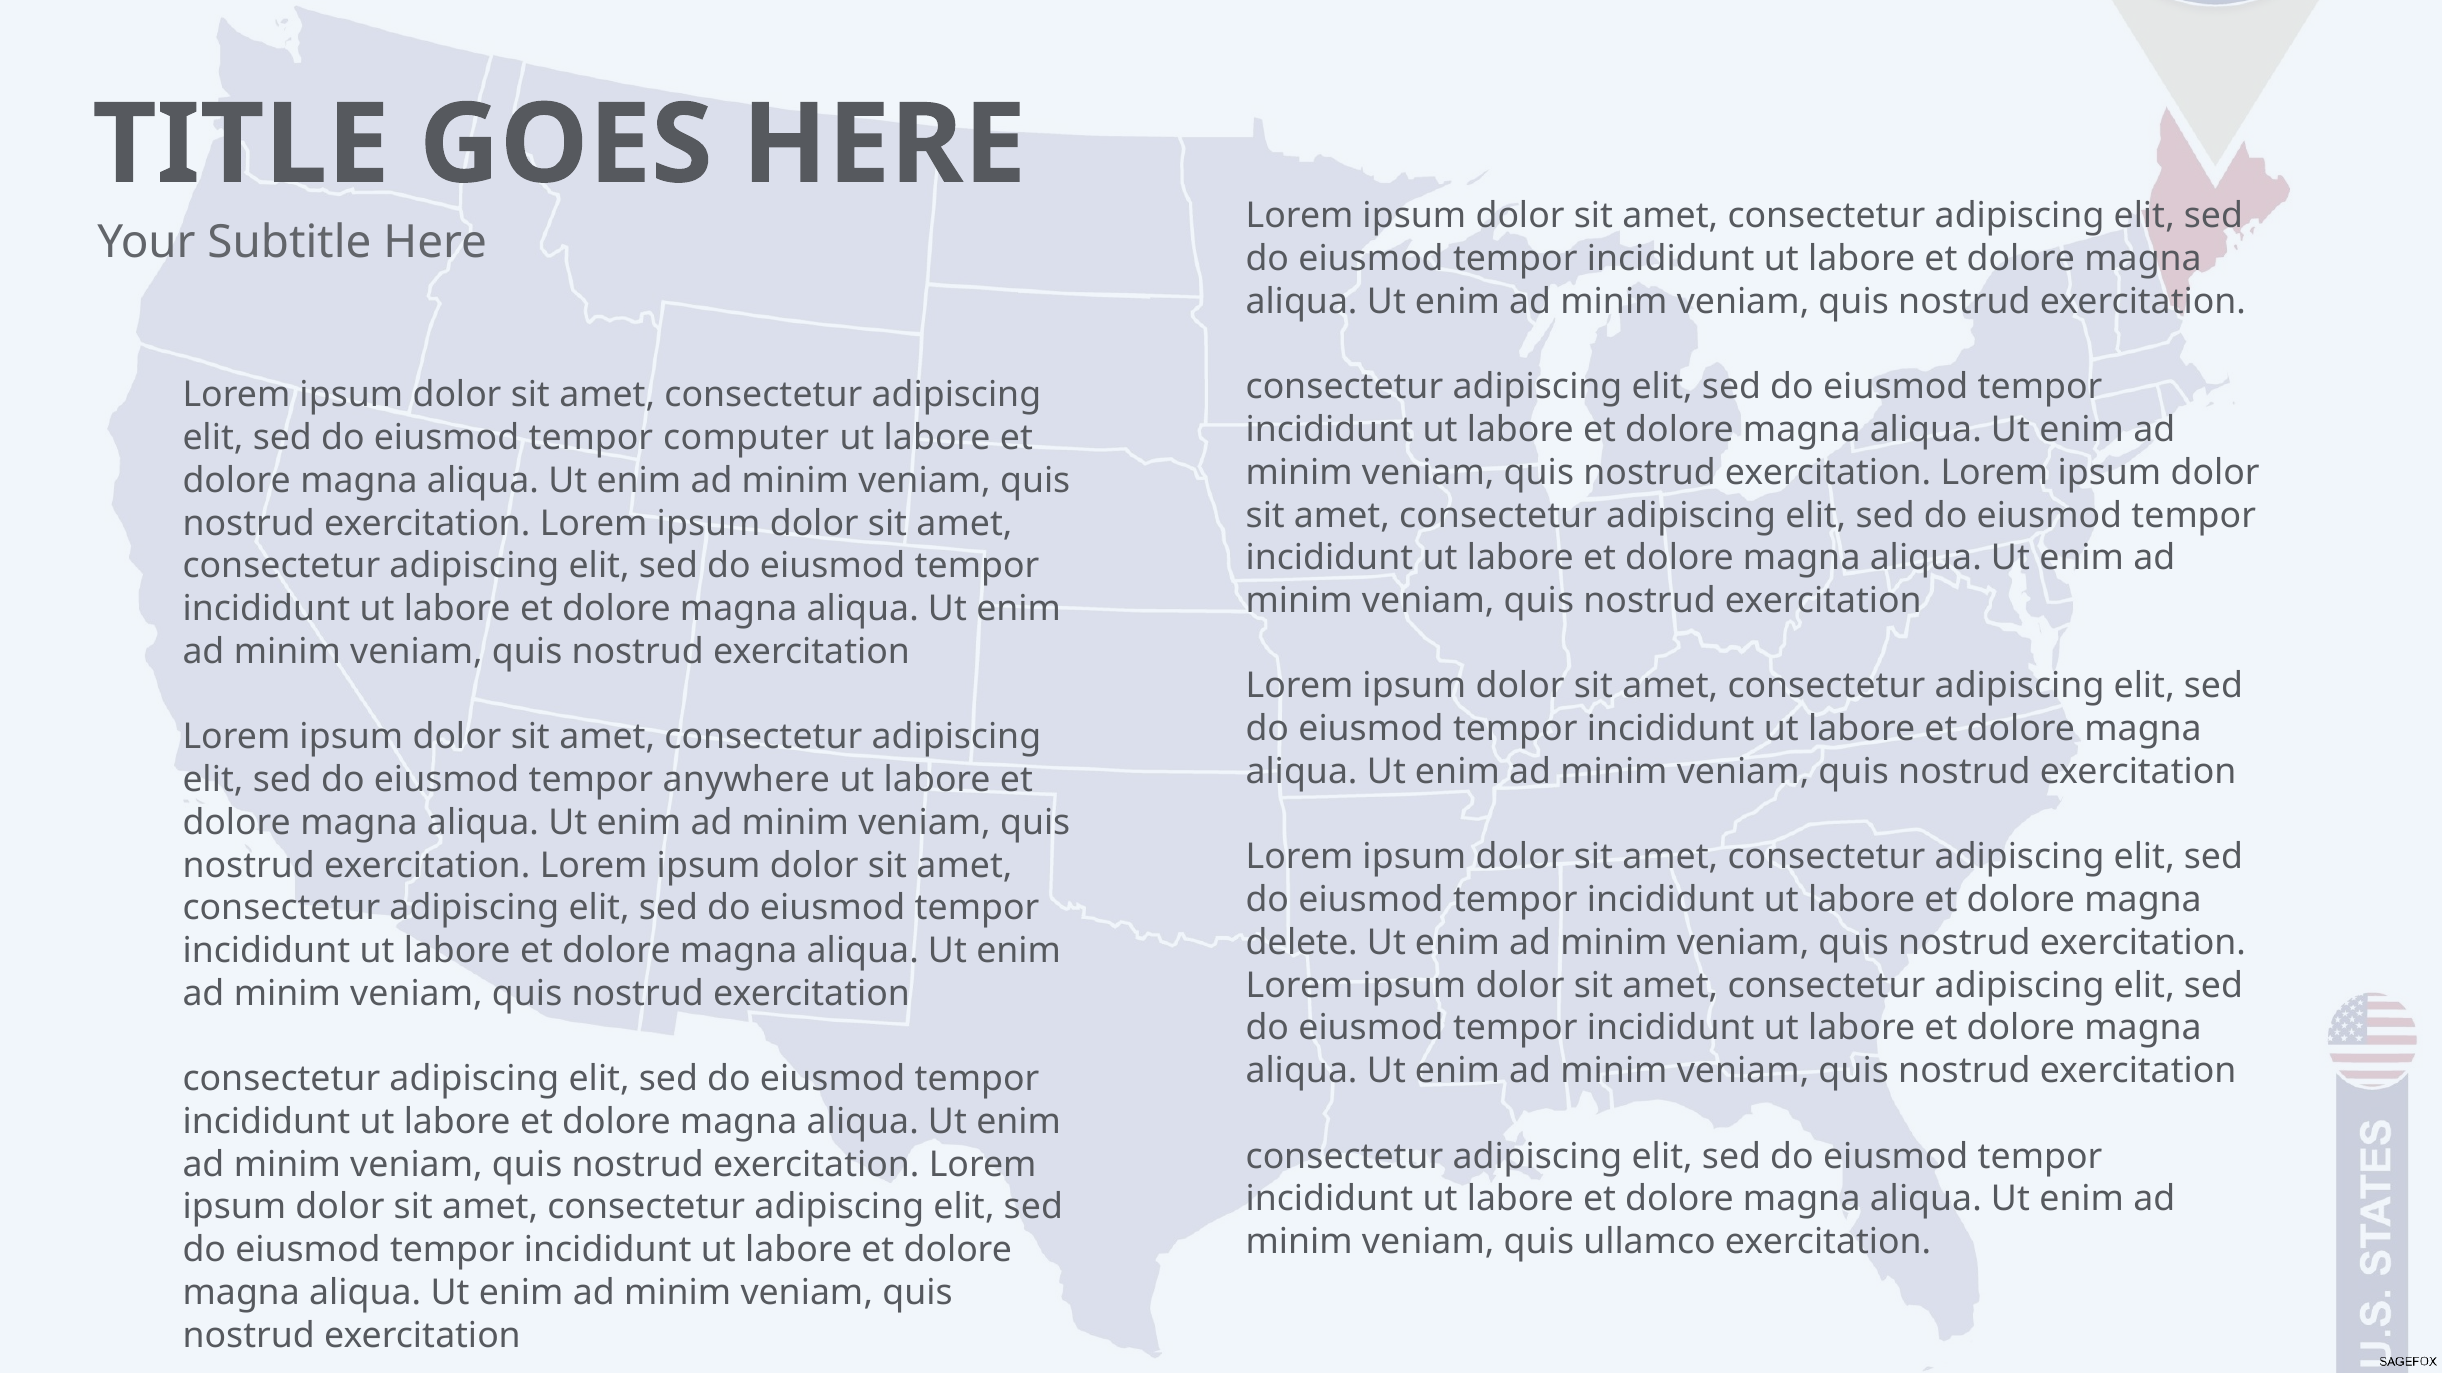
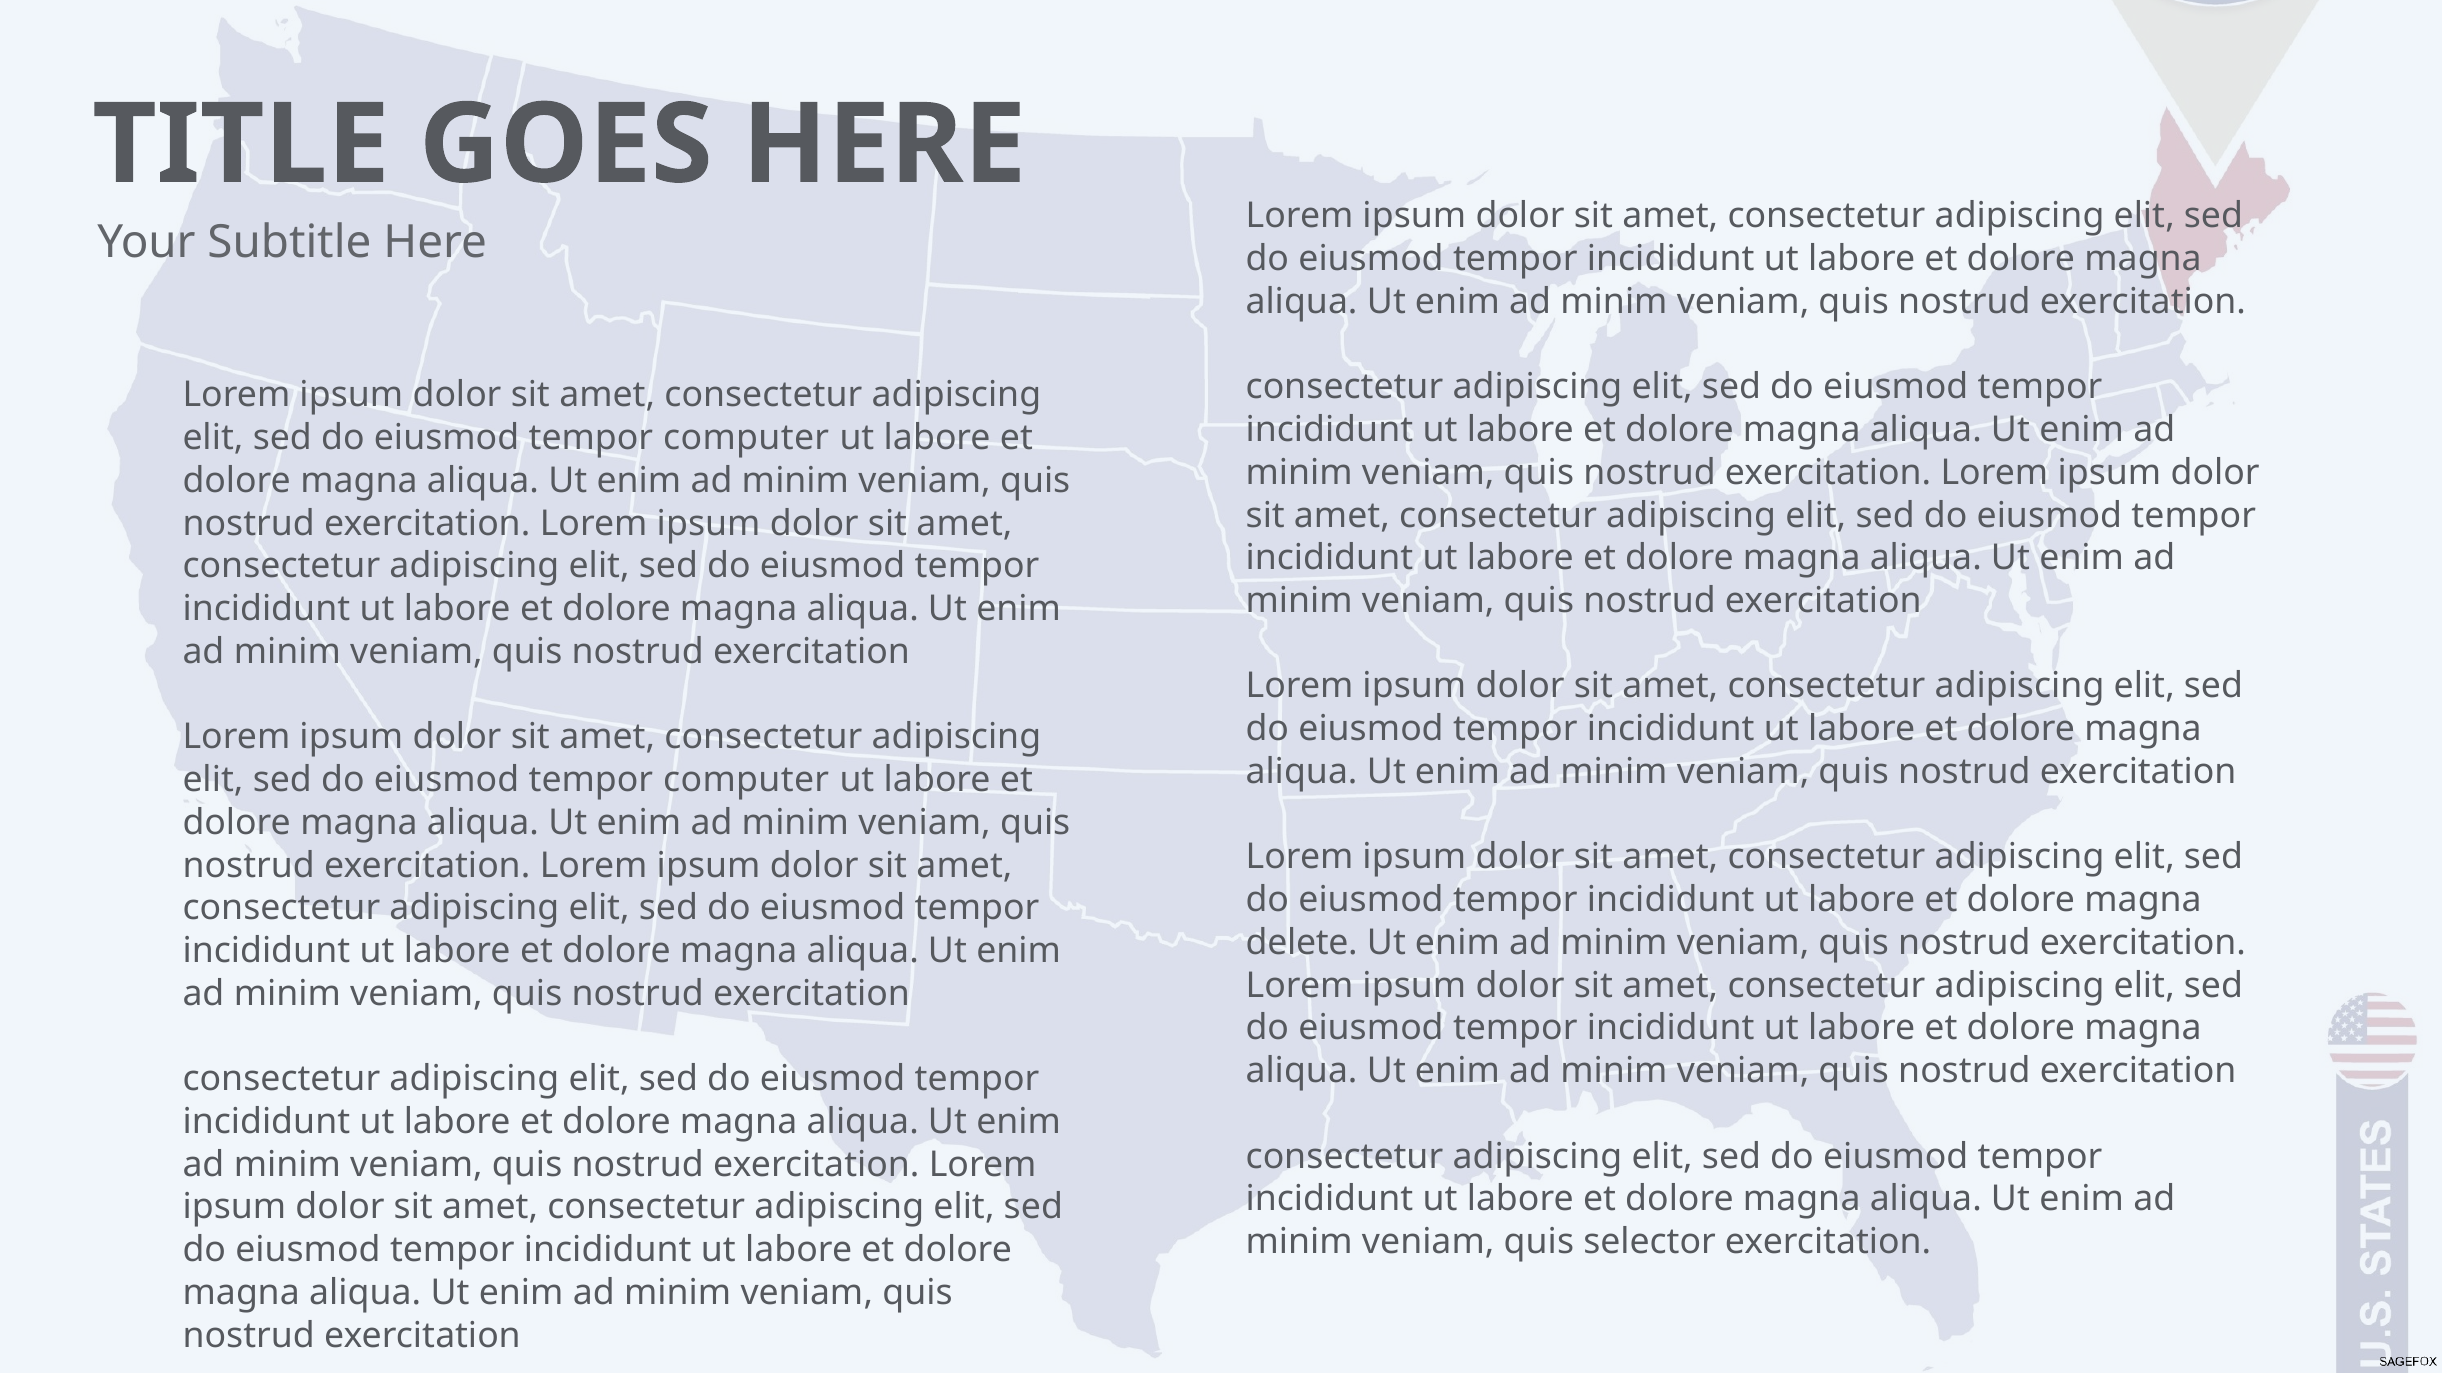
anywhere at (746, 780): anywhere -> computer
ullamco: ullamco -> selector
